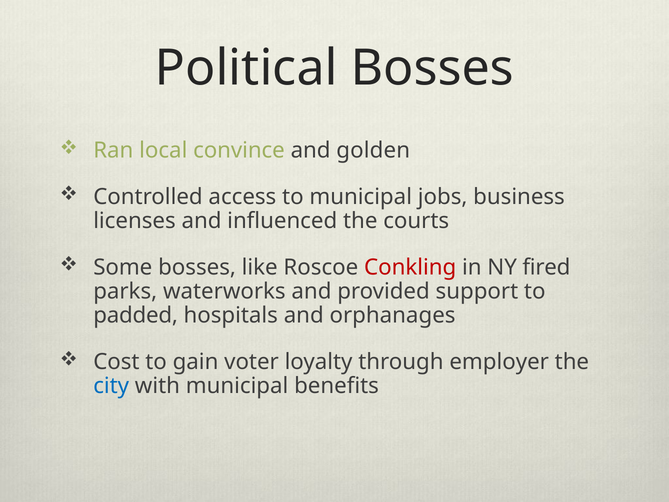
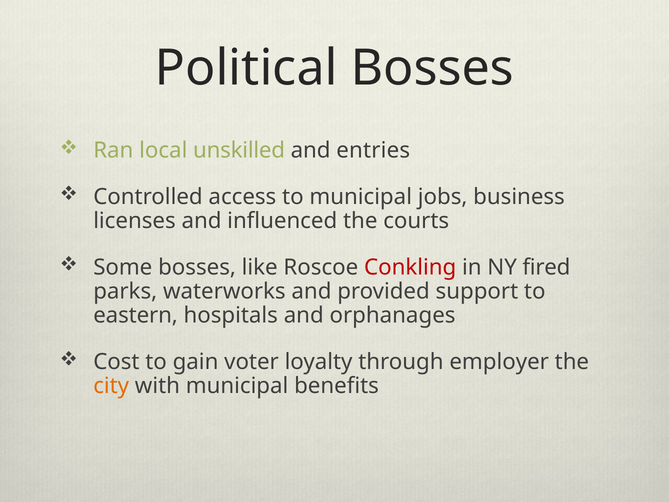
convince: convince -> unskilled
golden: golden -> entries
padded: padded -> eastern
city colour: blue -> orange
